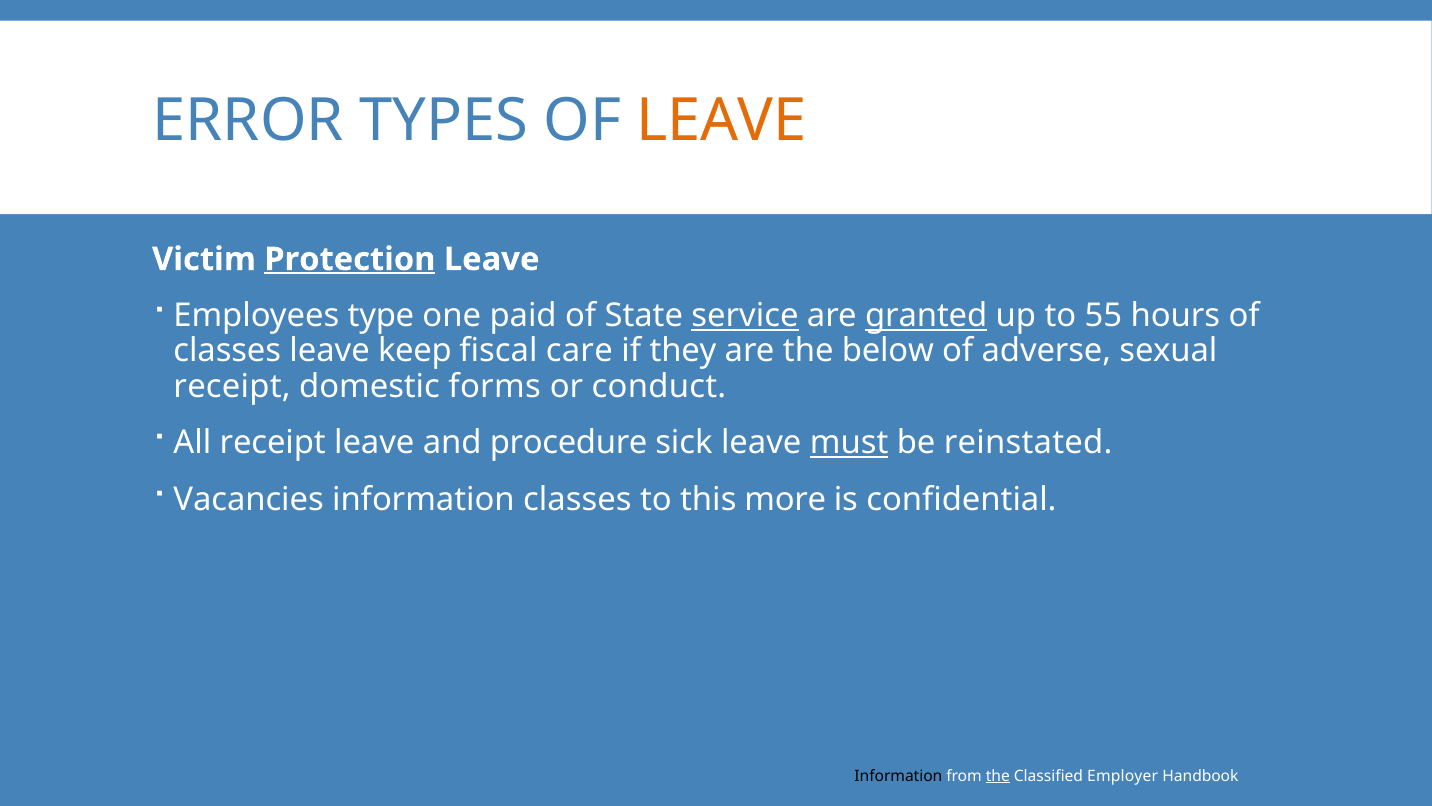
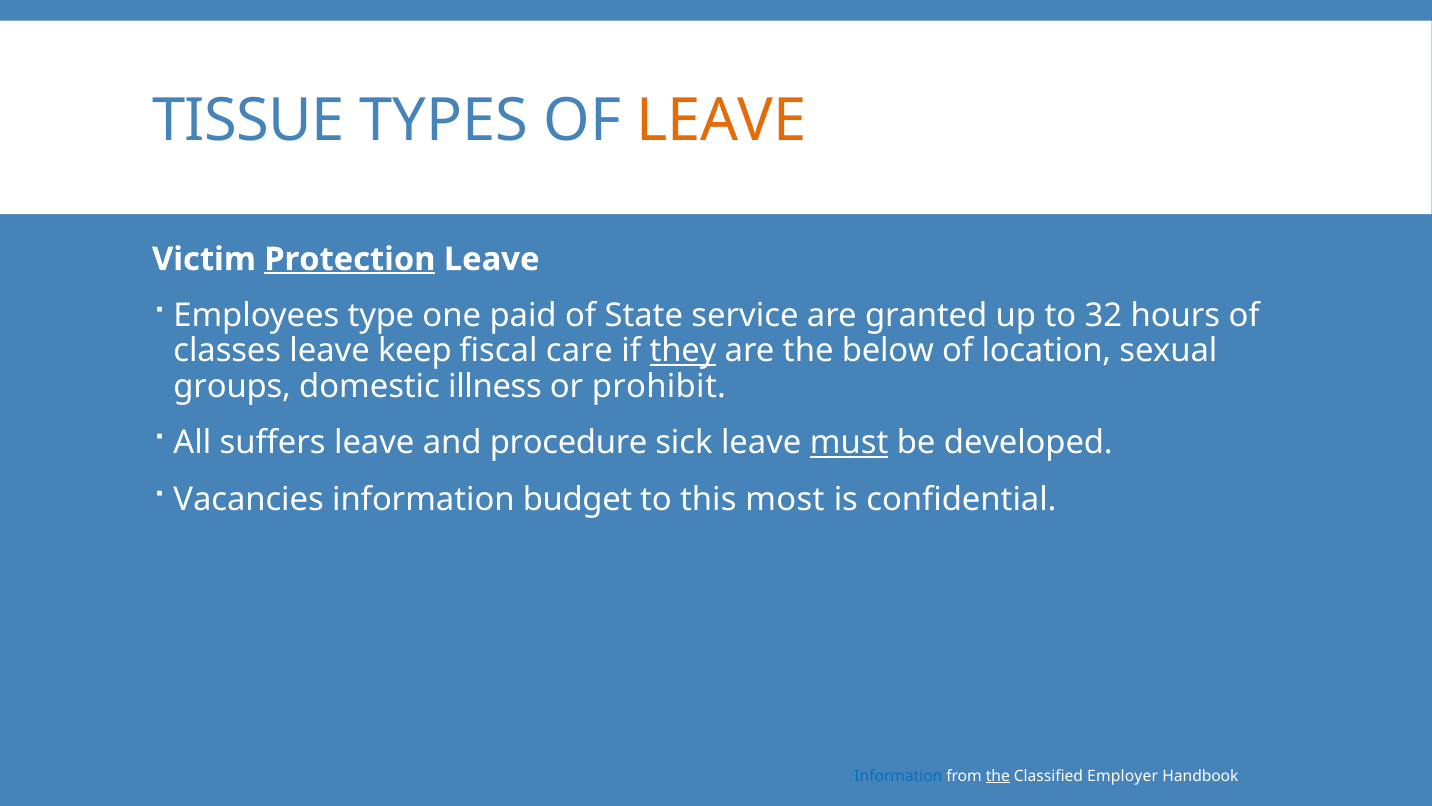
ERROR: ERROR -> TISSUE
service underline: present -> none
granted underline: present -> none
55: 55 -> 32
they underline: none -> present
adverse: adverse -> location
receipt at (232, 386): receipt -> groups
forms: forms -> illness
conduct: conduct -> prohibit
All receipt: receipt -> suffers
reinstated: reinstated -> developed
information classes: classes -> budget
more: more -> most
Information at (898, 776) colour: black -> blue
